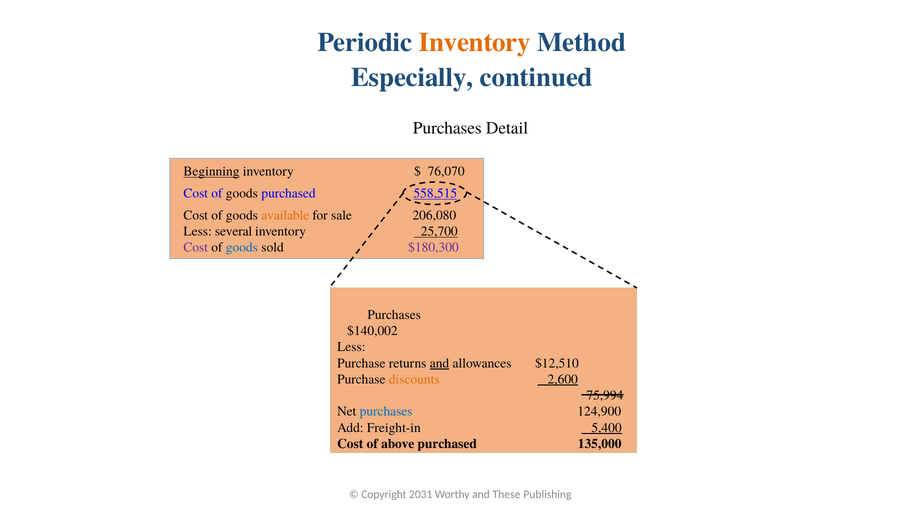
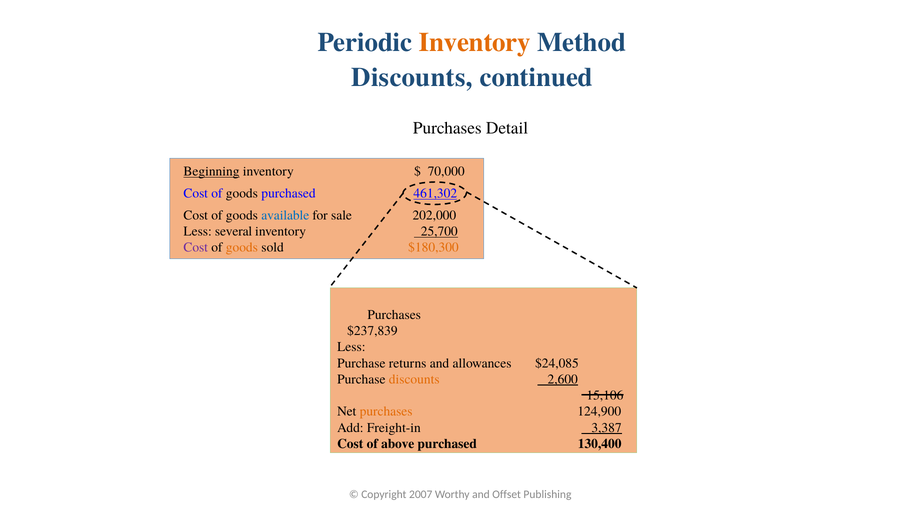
Especially at (412, 78): Especially -> Discounts
76,070: 76,070 -> 70,000
558,515: 558,515 -> 461,302
available colour: orange -> blue
206,080: 206,080 -> 202,000
goods at (242, 248) colour: blue -> orange
$180,300 colour: purple -> orange
$140,002: $140,002 -> $237,839
and at (440, 363) underline: present -> none
$12,510: $12,510 -> $24,085
75,994: 75,994 -> 15,106
purchases at (386, 412) colour: blue -> orange
5,400: 5,400 -> 3,387
135,000: 135,000 -> 130,400
2031: 2031 -> 2007
These: These -> Offset
